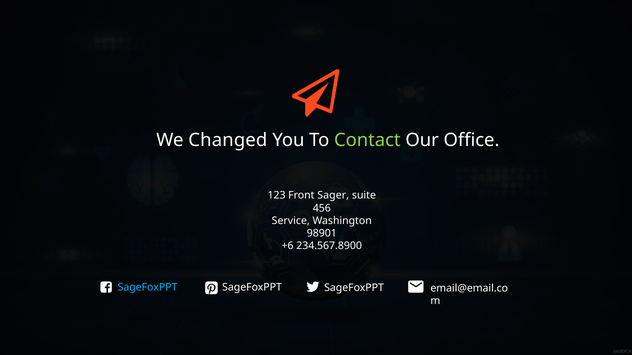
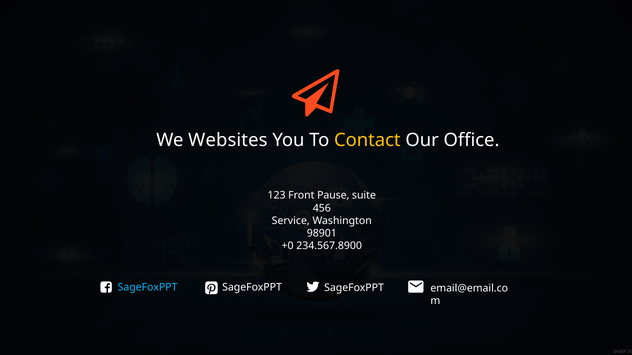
Changed: Changed -> Websites
Contact colour: light green -> yellow
Sager: Sager -> Pause
+6: +6 -> +0
